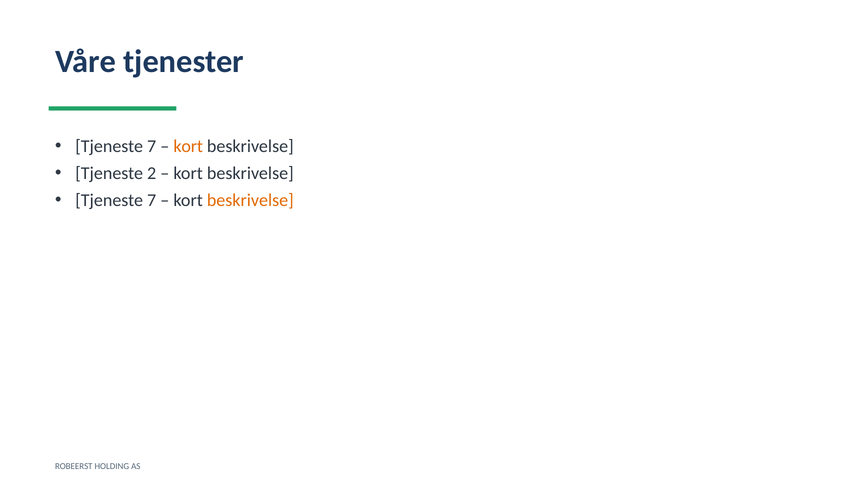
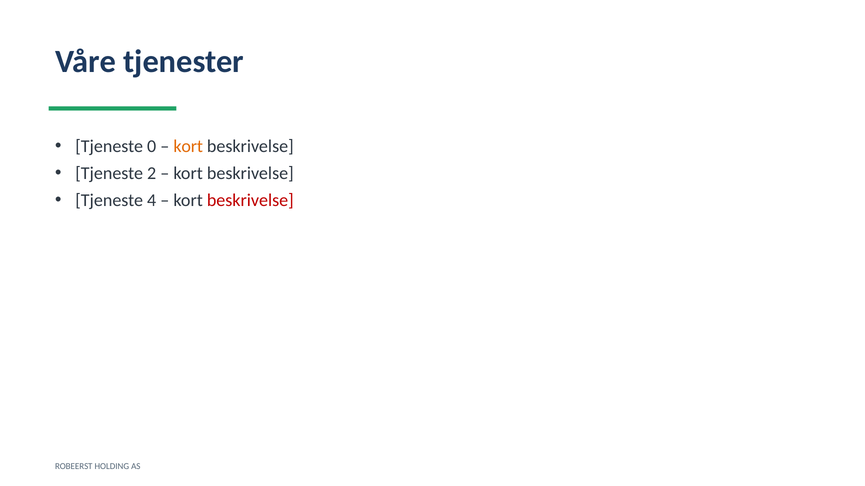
7 at (152, 147): 7 -> 0
7 at (152, 201): 7 -> 4
beskrivelse at (250, 201) colour: orange -> red
